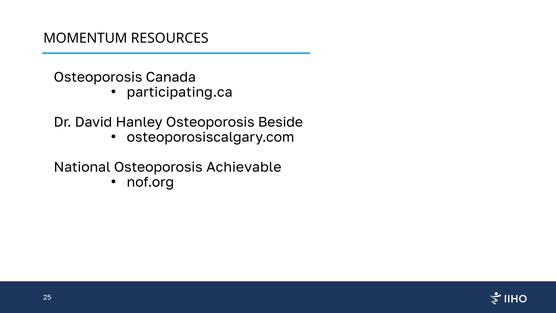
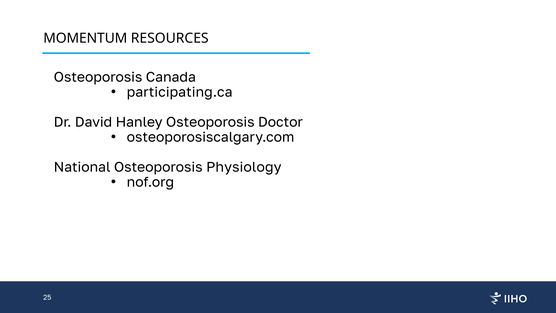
Beside: Beside -> Doctor
Achievable: Achievable -> Physiology
